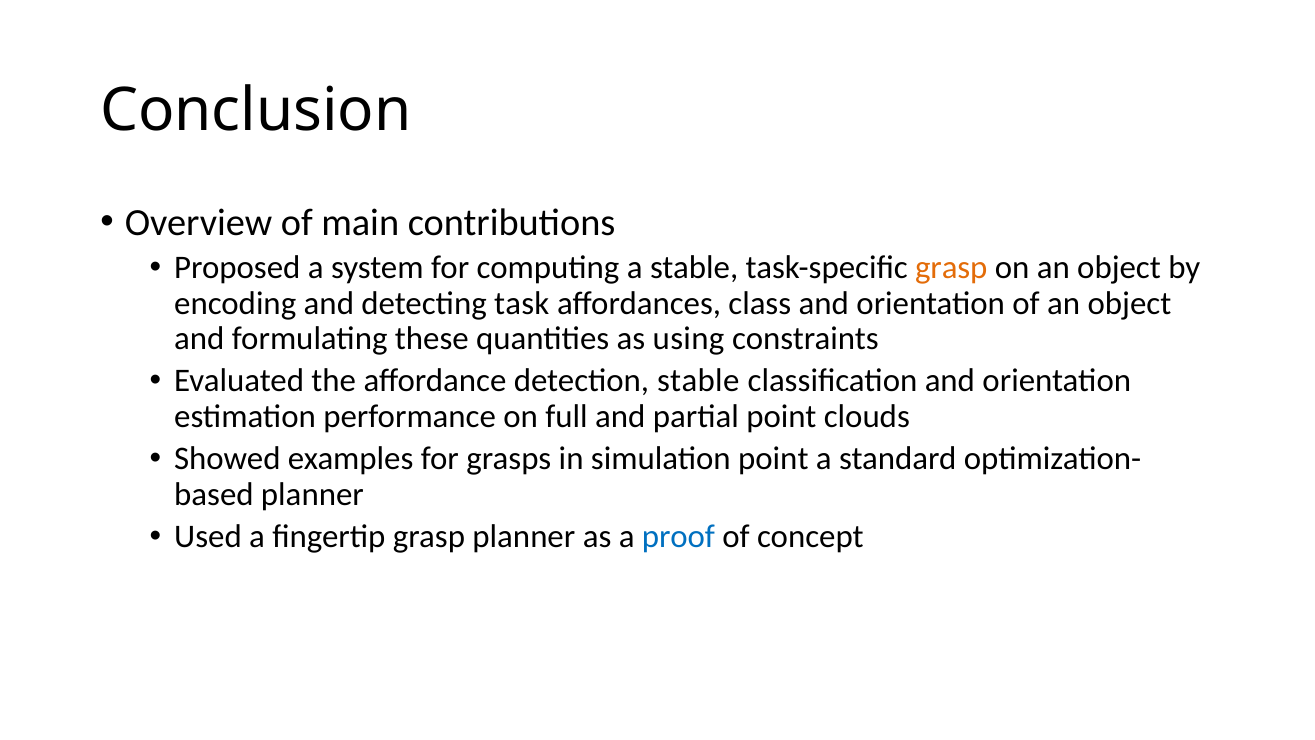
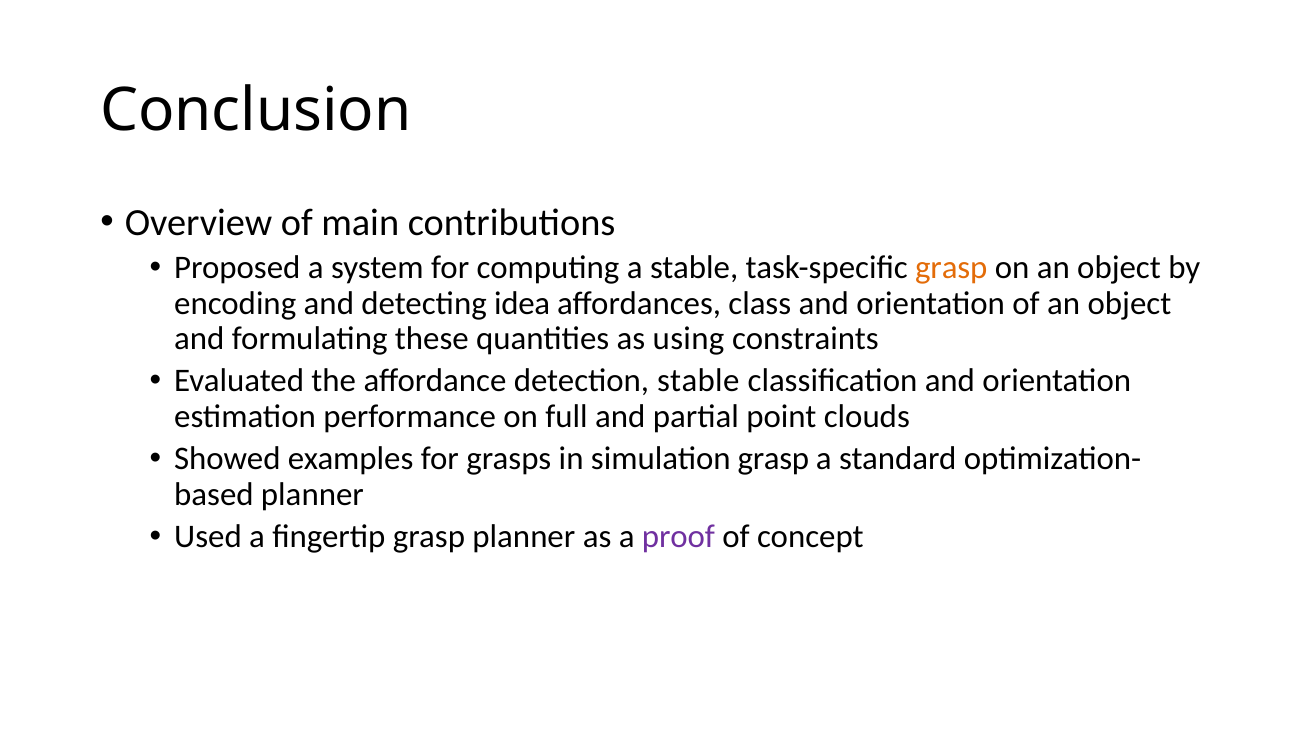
task: task -> idea
simulation point: point -> grasp
proof colour: blue -> purple
